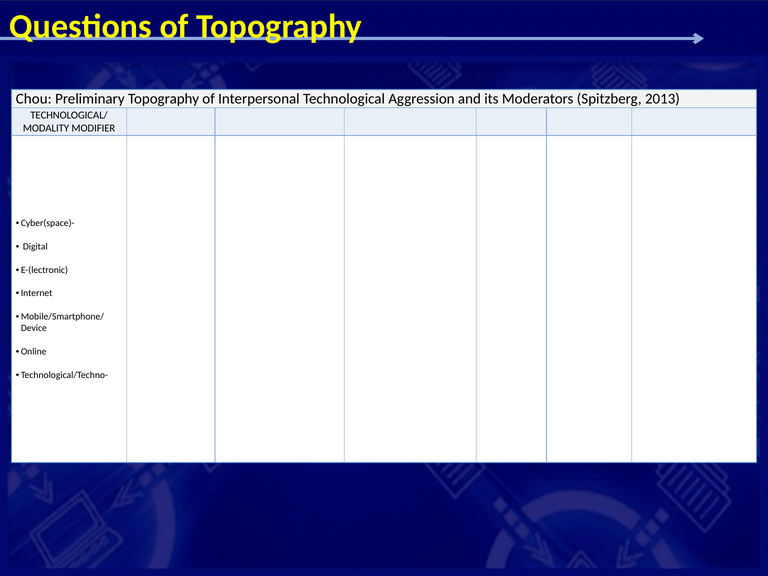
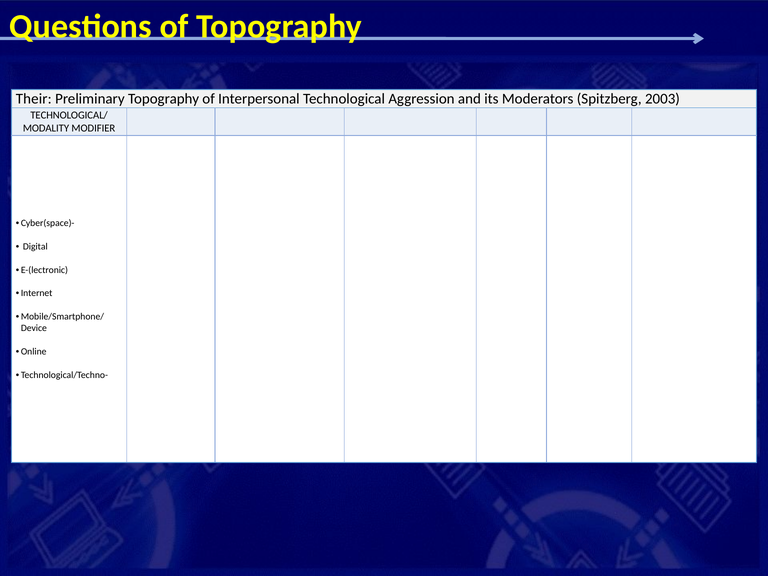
Chou: Chou -> Their
2013: 2013 -> 2003
